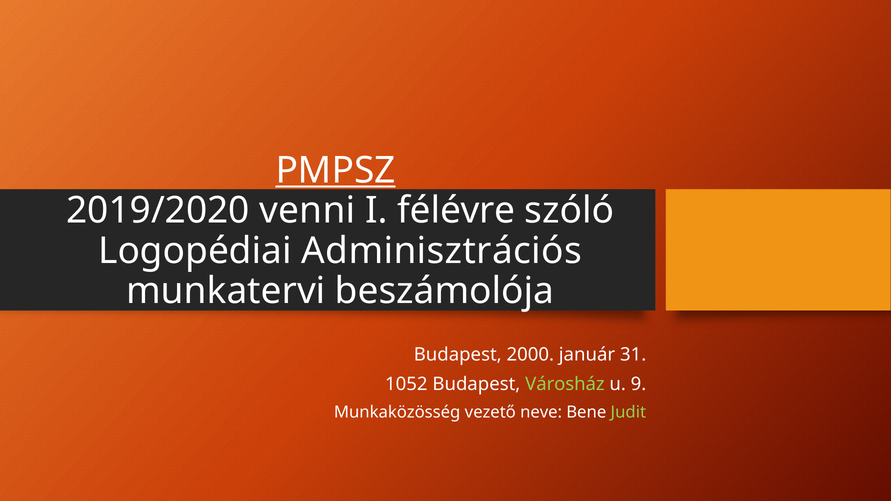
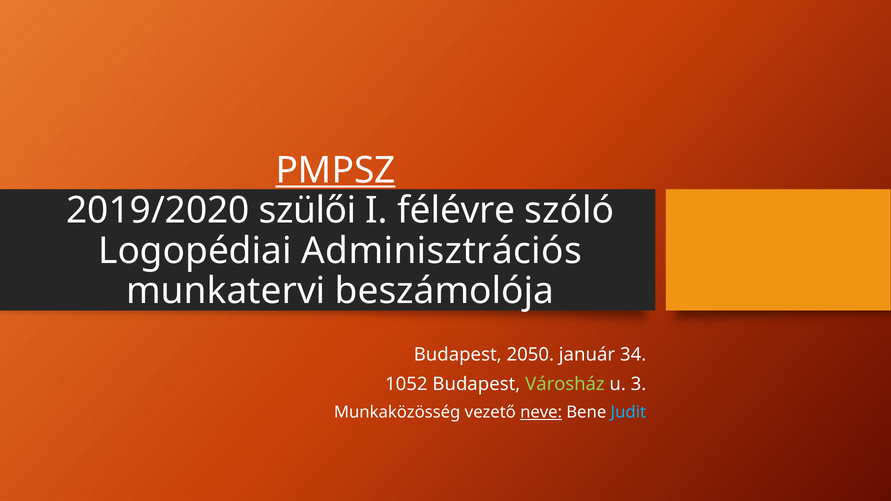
venni: venni -> szülői
2000: 2000 -> 2050
31: 31 -> 34
9: 9 -> 3
neve underline: none -> present
Judit colour: light green -> light blue
